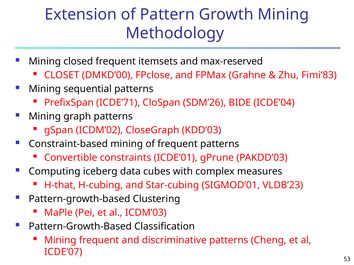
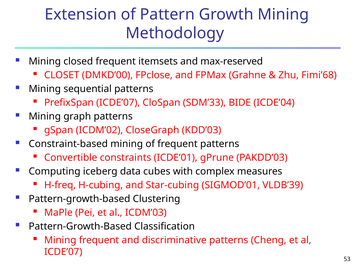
Fimi’83: Fimi’83 -> Fimi’68
PrefixSpan ICDE’71: ICDE’71 -> ICDE’07
SDM’26: SDM’26 -> SDM’33
H-that: H-that -> H-freq
VLDB’23: VLDB’23 -> VLDB’39
